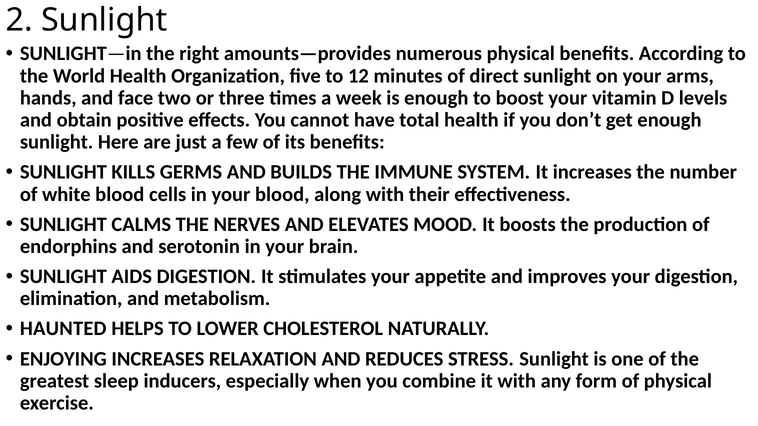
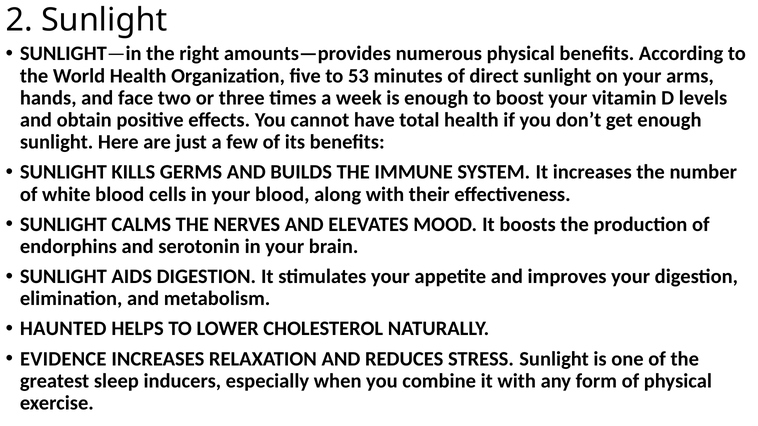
12: 12 -> 53
ENJOYING: ENJOYING -> EVIDENCE
